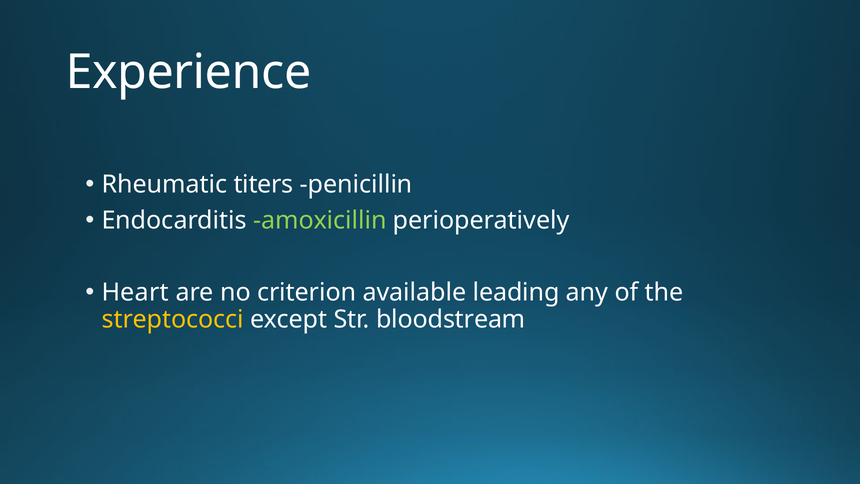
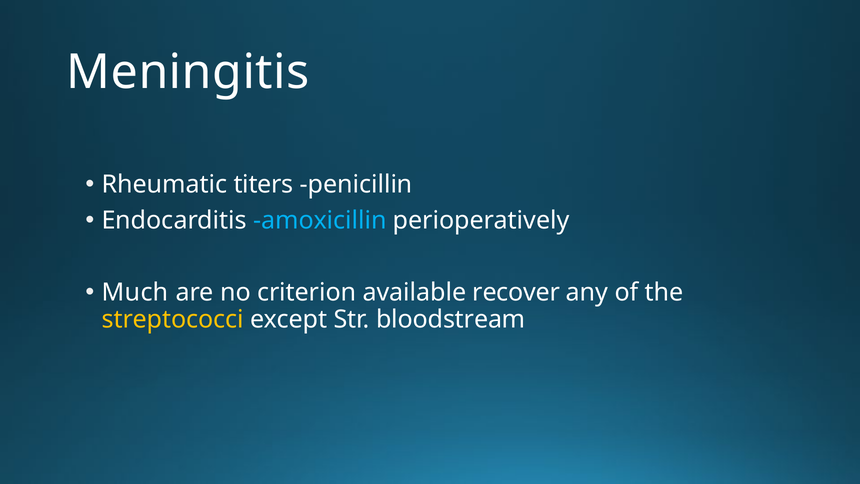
Experience: Experience -> Meningitis
amoxicillin colour: light green -> light blue
Heart: Heart -> Much
leading: leading -> recover
